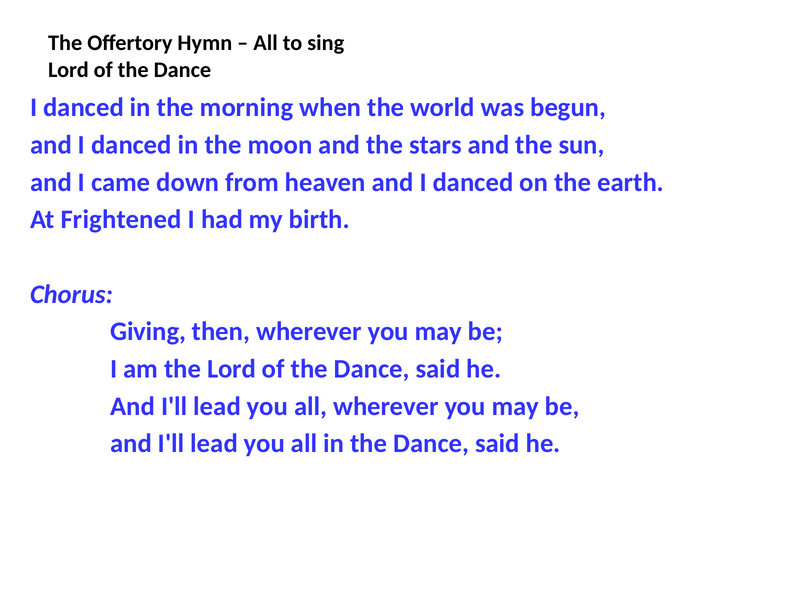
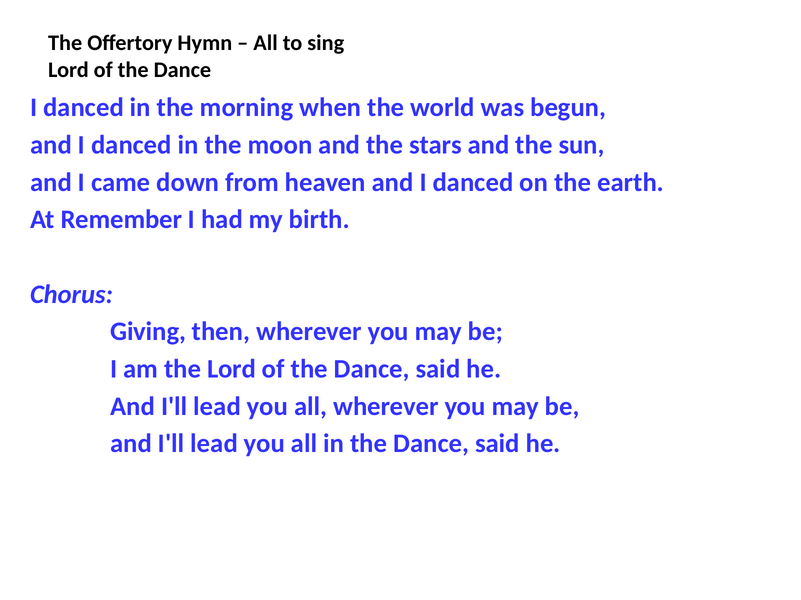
Frightened: Frightened -> Remember
